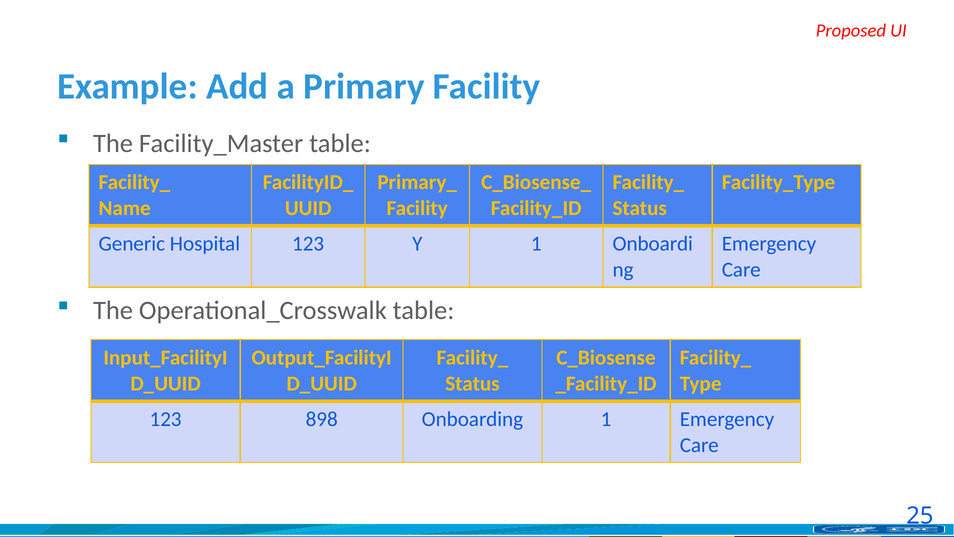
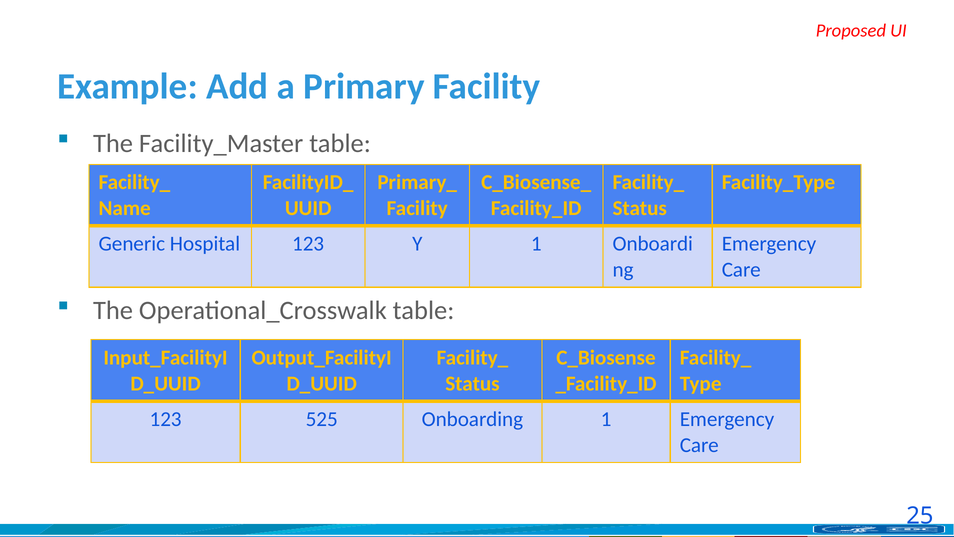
898: 898 -> 525
